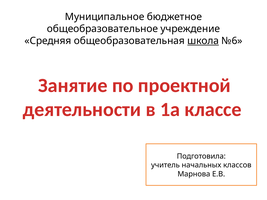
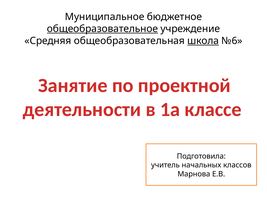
общеобразовательное underline: none -> present
